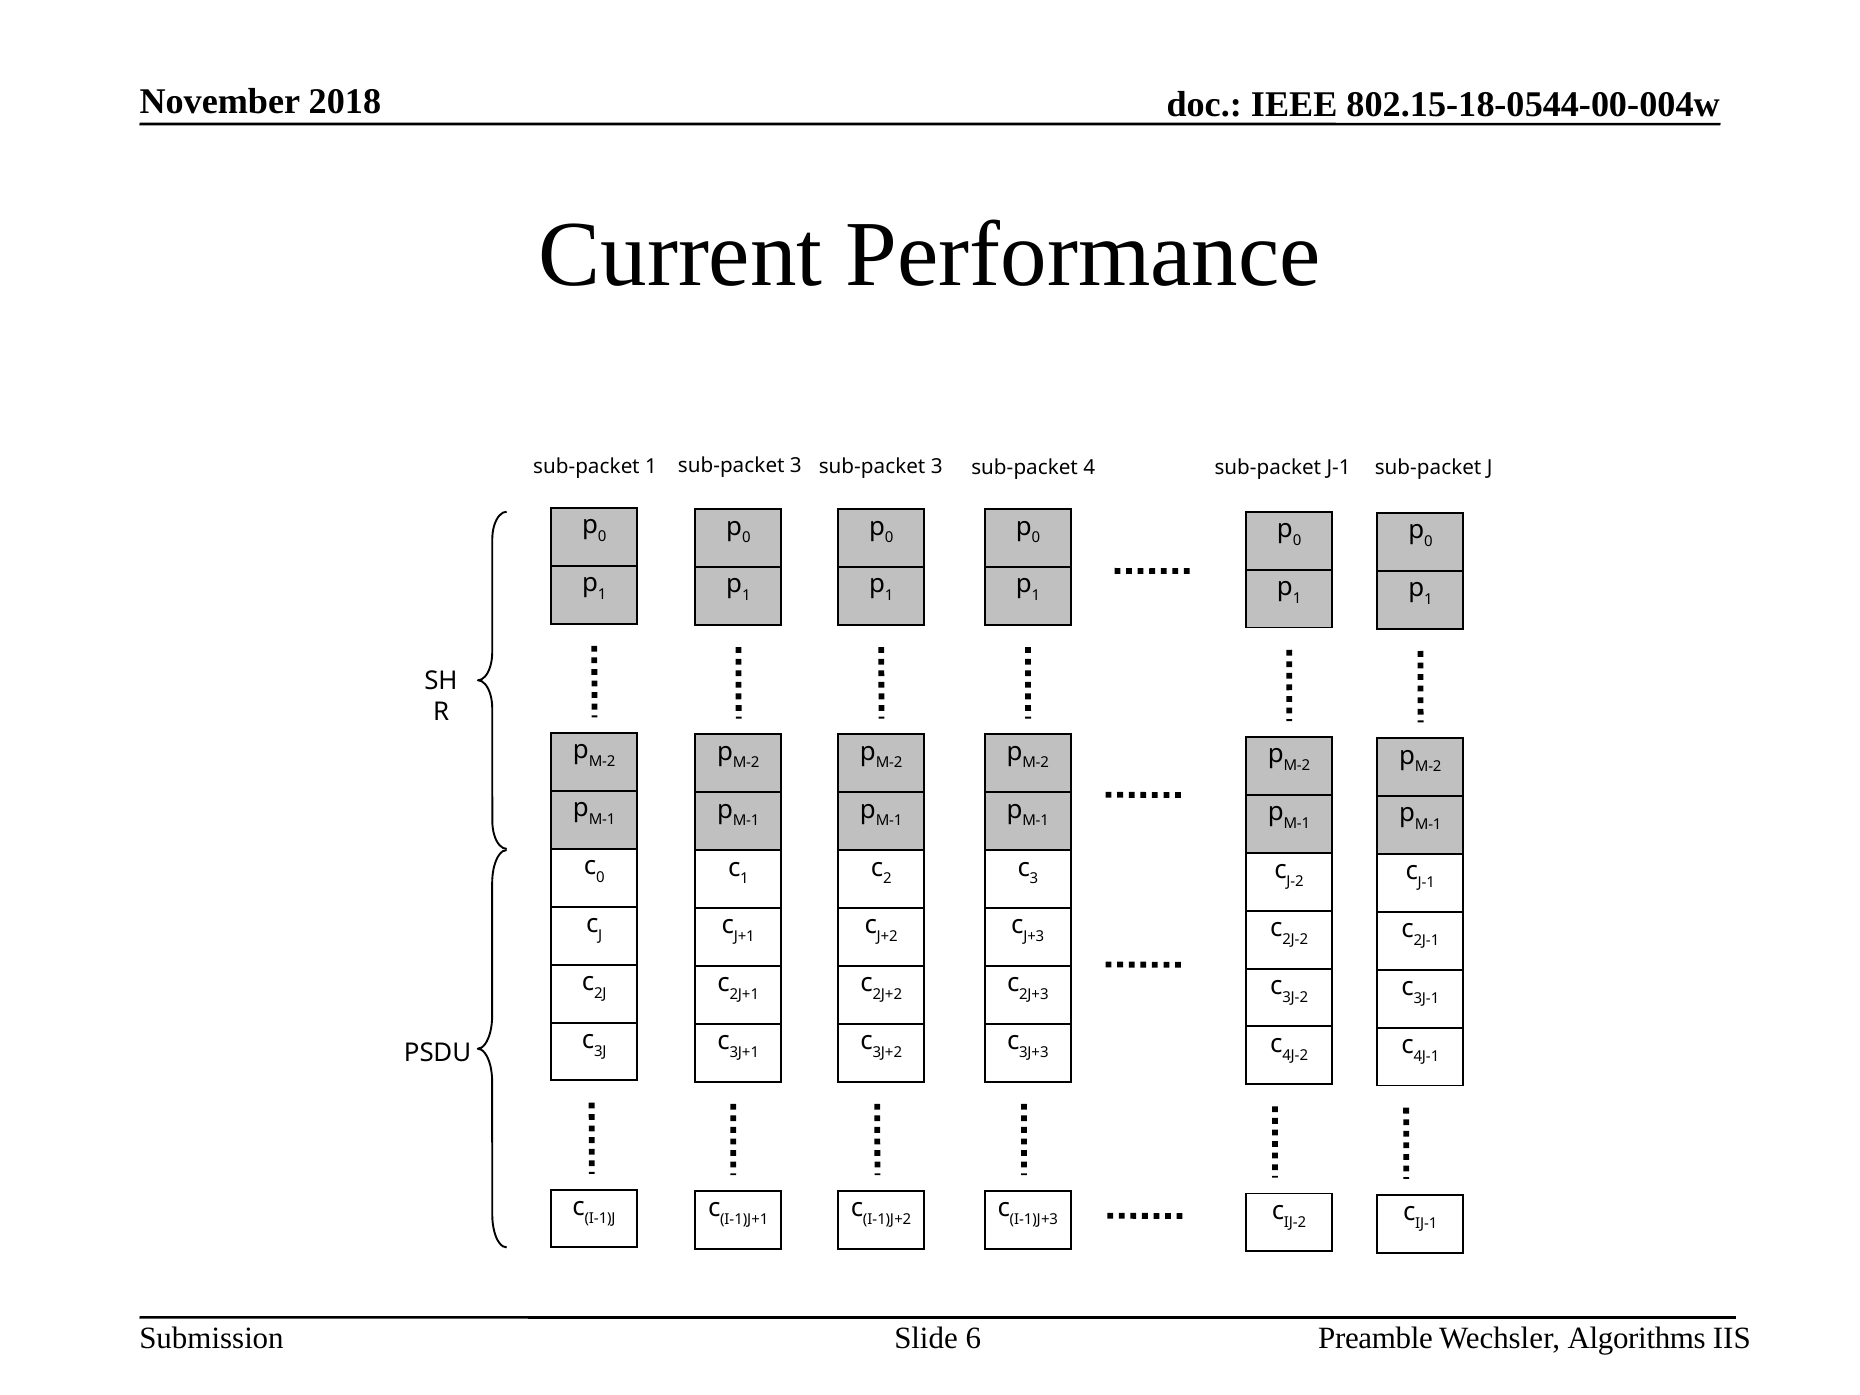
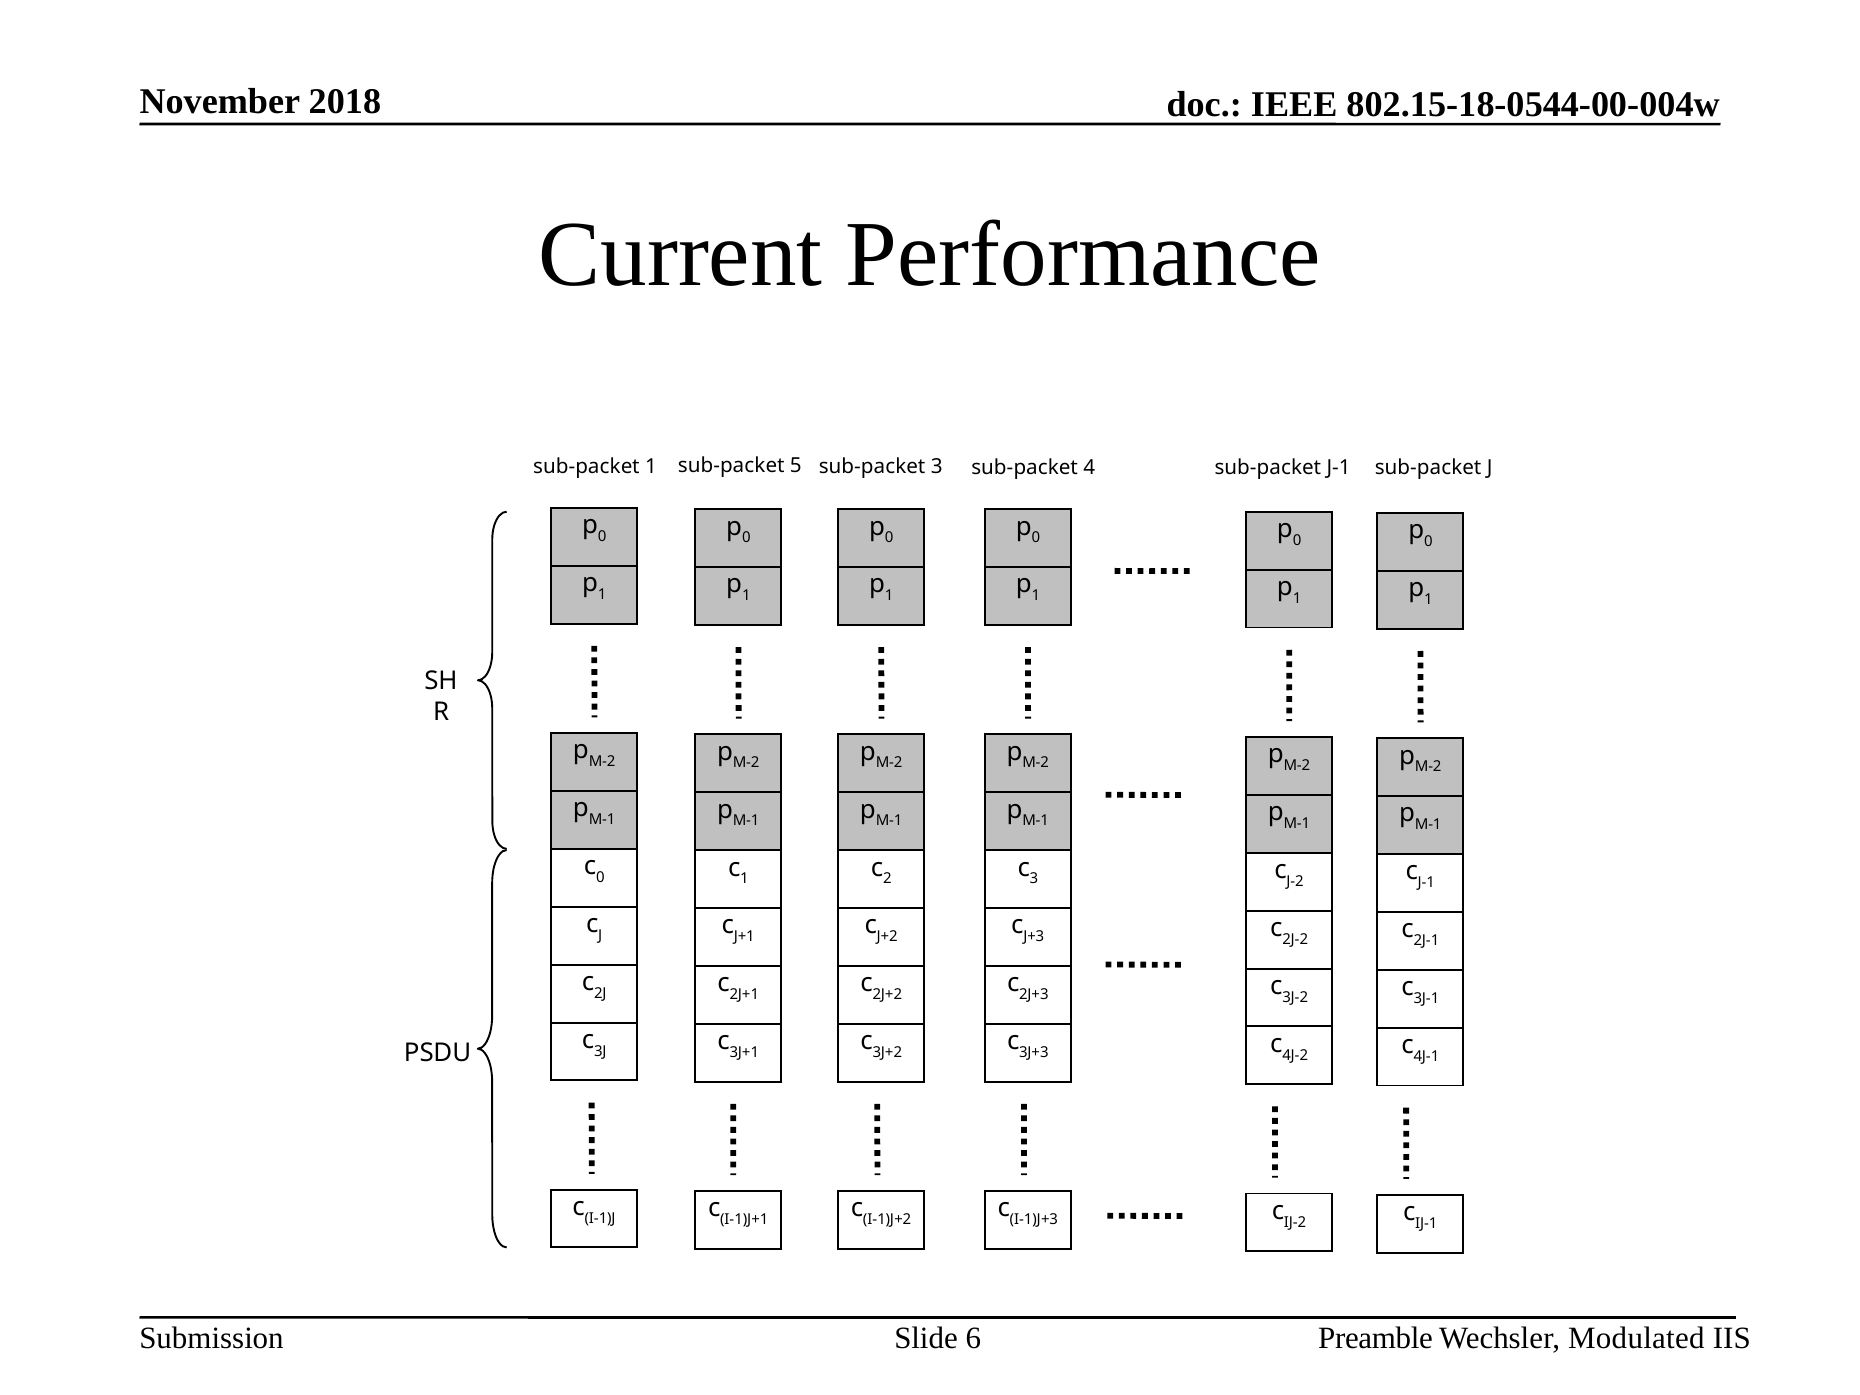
1 sub-packet 3: 3 -> 5
Algorithms: Algorithms -> Modulated
